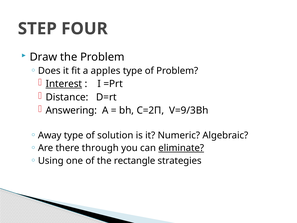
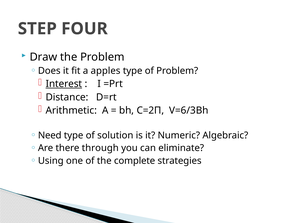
Answering: Answering -> Arithmetic
V=9/3Bh: V=9/3Bh -> V=6/3Bh
Away: Away -> Need
eliminate underline: present -> none
rectangle: rectangle -> complete
